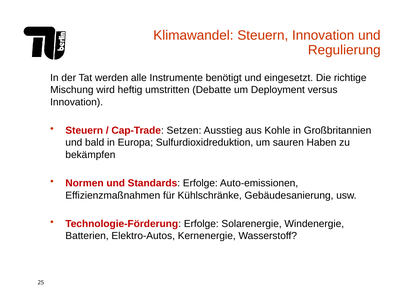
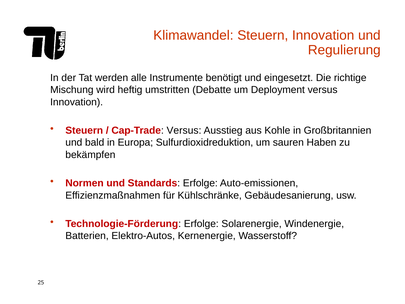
Cap-Trade Setzen: Setzen -> Versus
